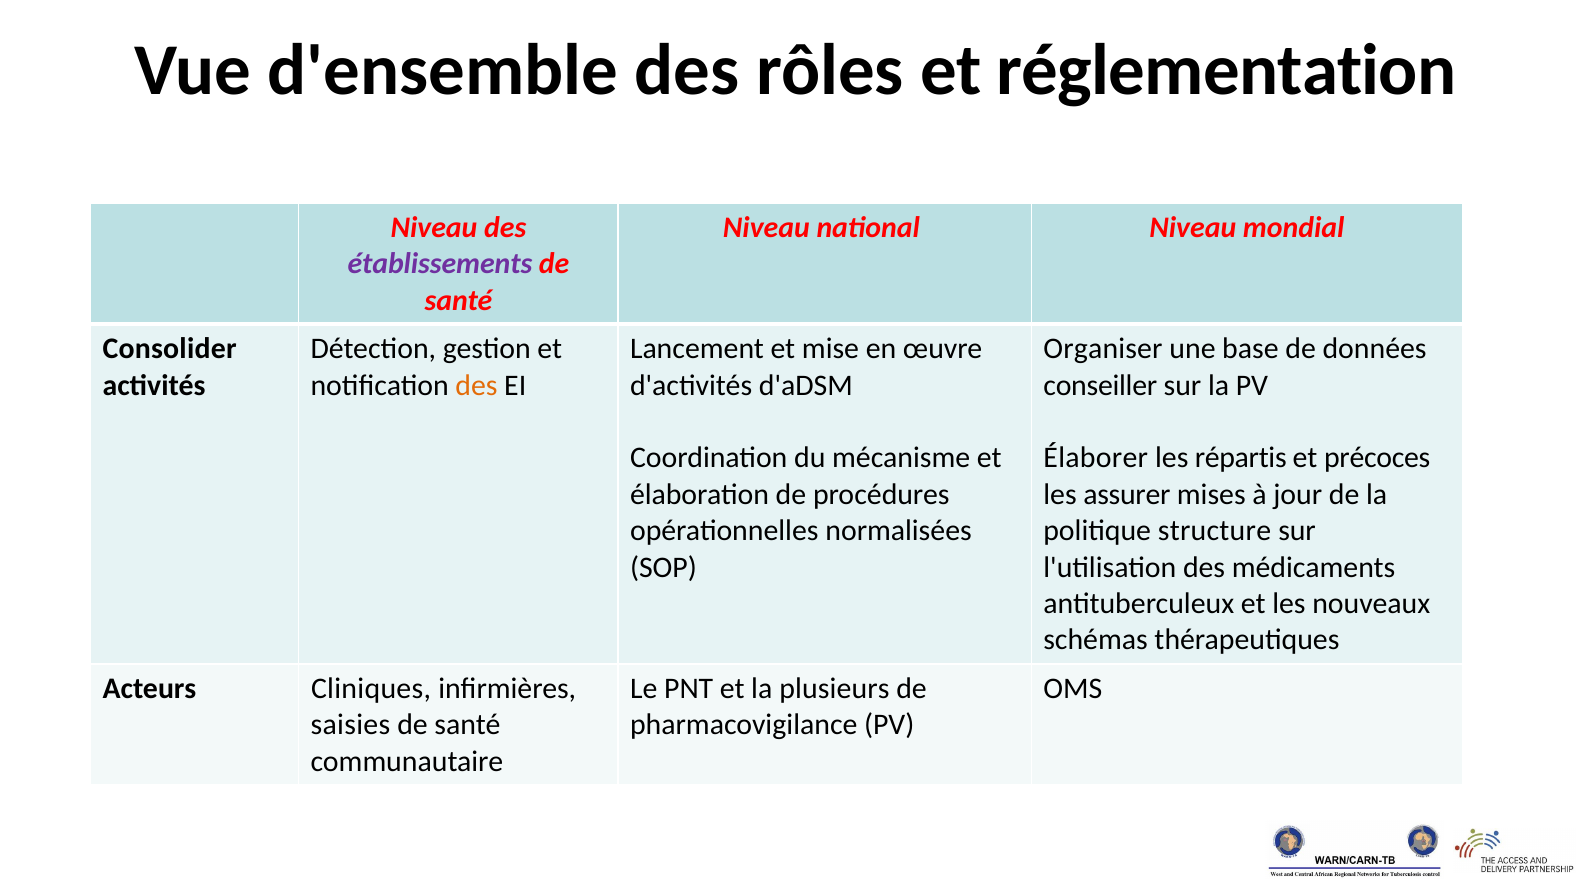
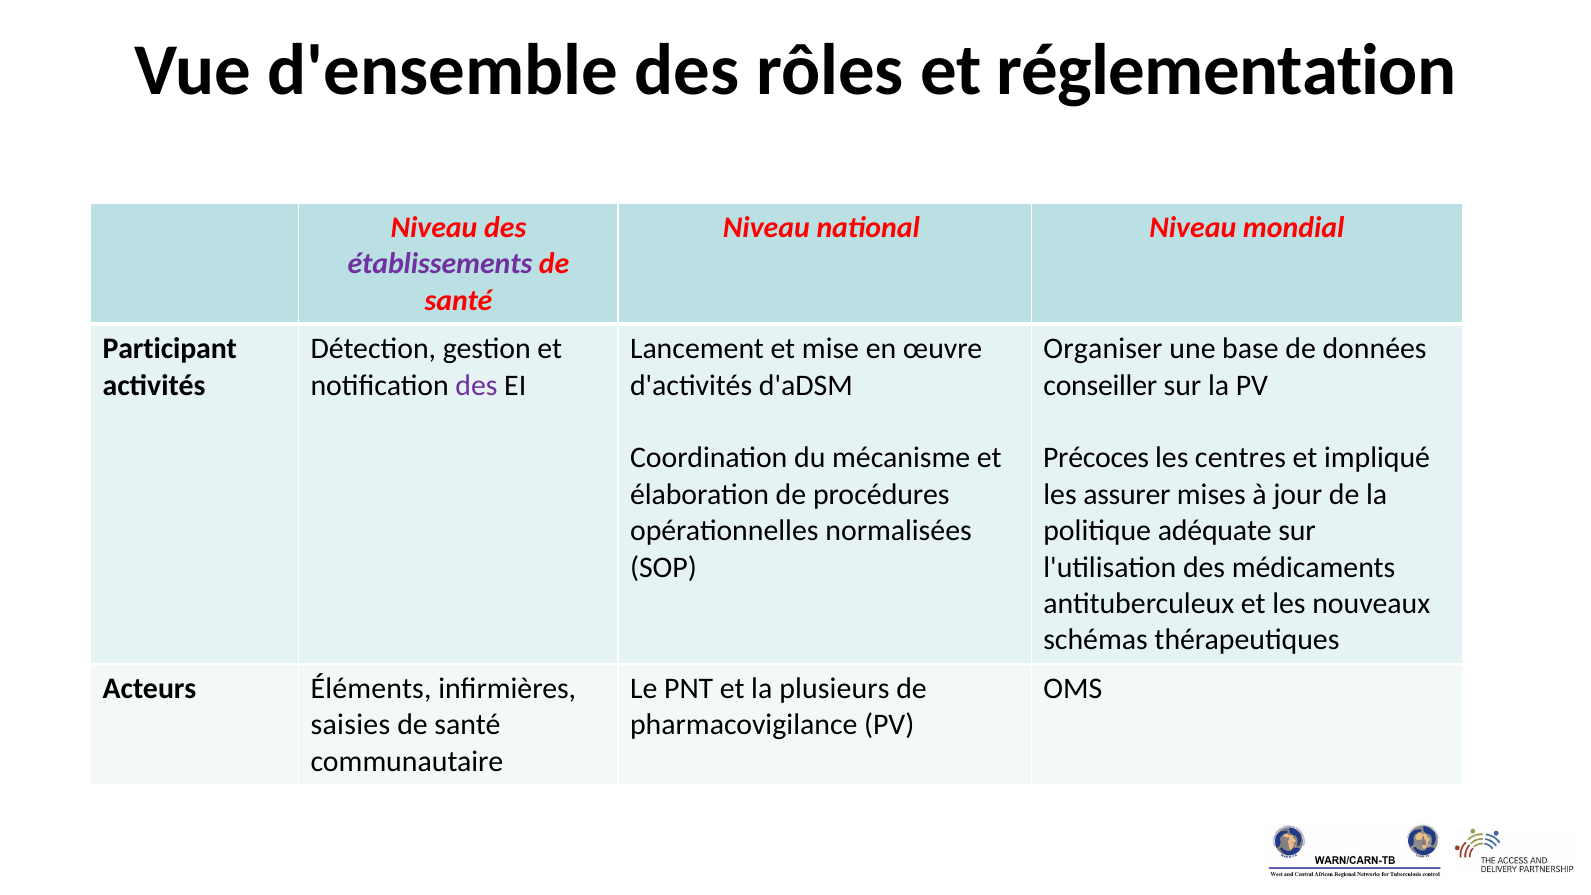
Consolider: Consolider -> Participant
des at (476, 385) colour: orange -> purple
Élaborer: Élaborer -> Précoces
répartis: répartis -> centres
précoces: précoces -> impliqué
structure: structure -> adéquate
Cliniques: Cliniques -> Éléments
